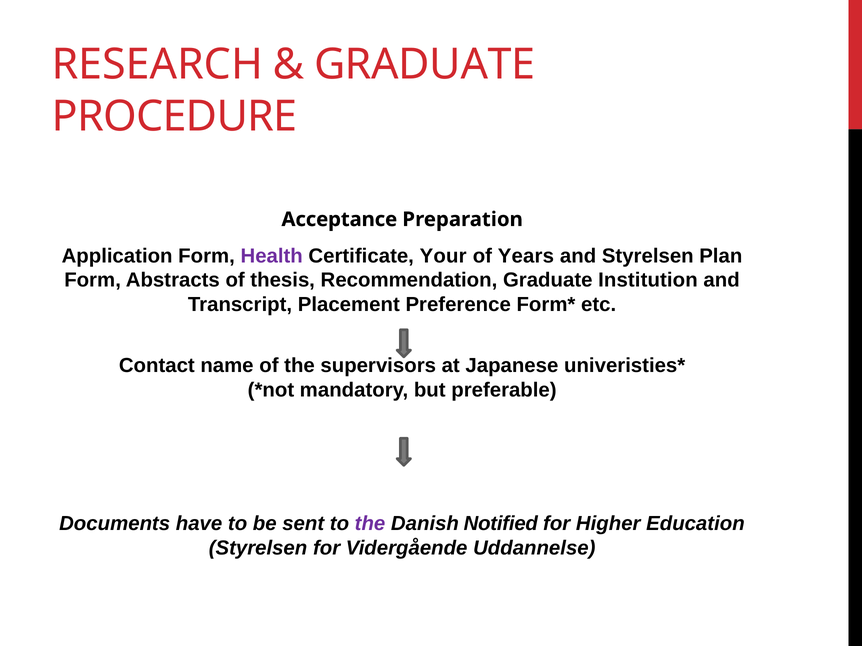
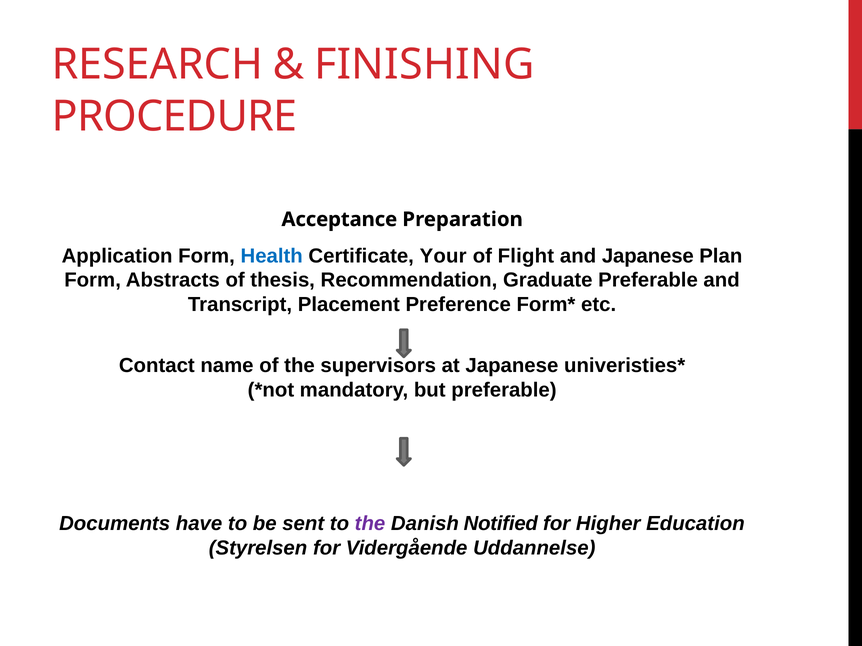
GRADUATE at (425, 65): GRADUATE -> FINISHING
Health colour: purple -> blue
Years: Years -> Flight
and Styrelsen: Styrelsen -> Japanese
Graduate Institution: Institution -> Preferable
